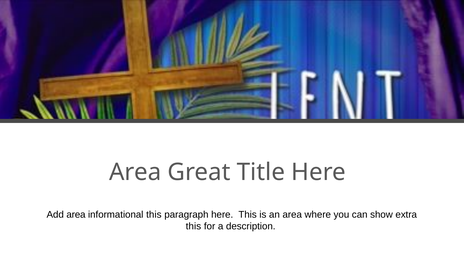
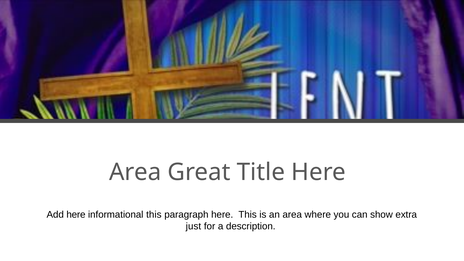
Add area: area -> here
this at (193, 226): this -> just
